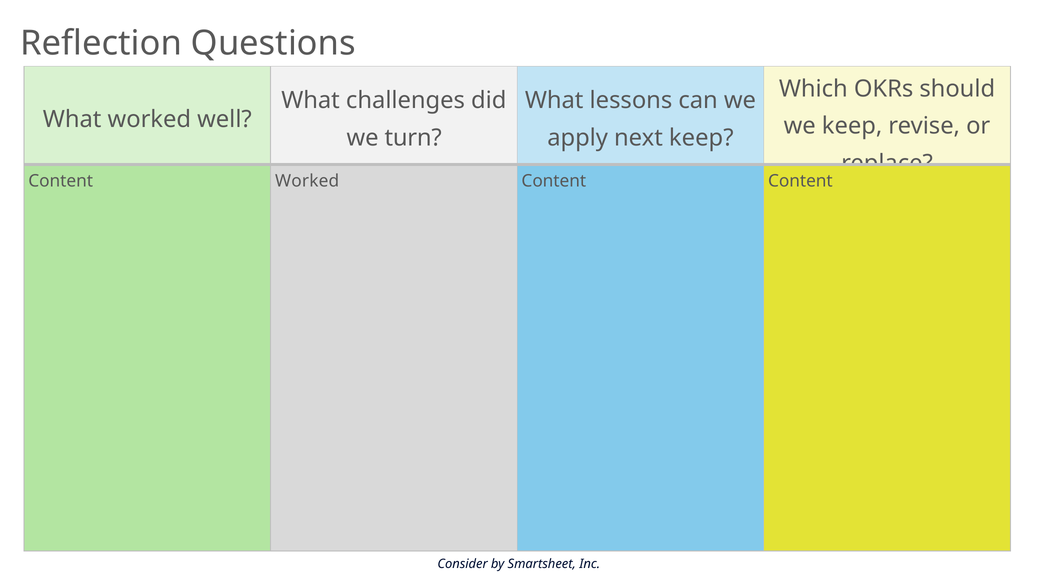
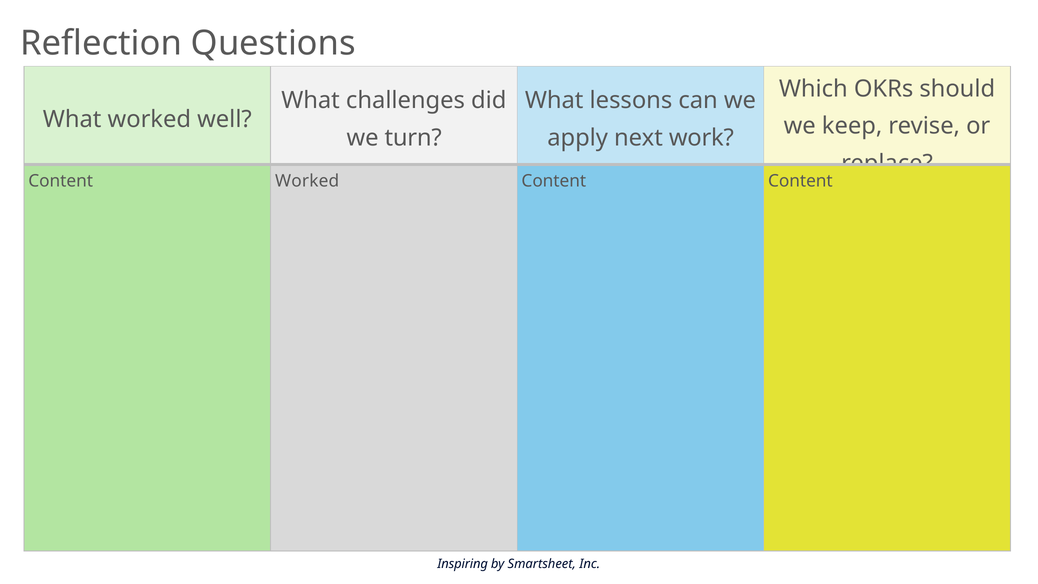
next keep: keep -> work
Consider: Consider -> Inspiring
